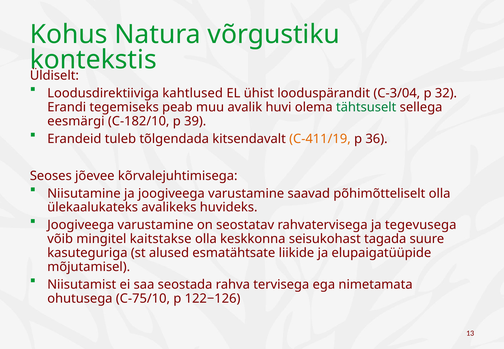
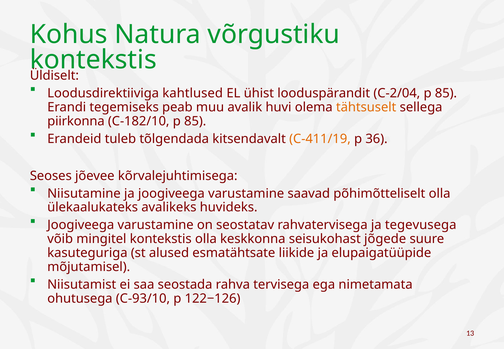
C-3/04: C-3/04 -> C-2/04
32 at (446, 93): 32 -> 85
tähtsuselt colour: green -> orange
eesmärgi: eesmärgi -> piirkonna
C-182/10 p 39: 39 -> 85
mingitel kaitstakse: kaitstakse -> kontekstis
tagada: tagada -> jõgede
C-75/10: C-75/10 -> C-93/10
